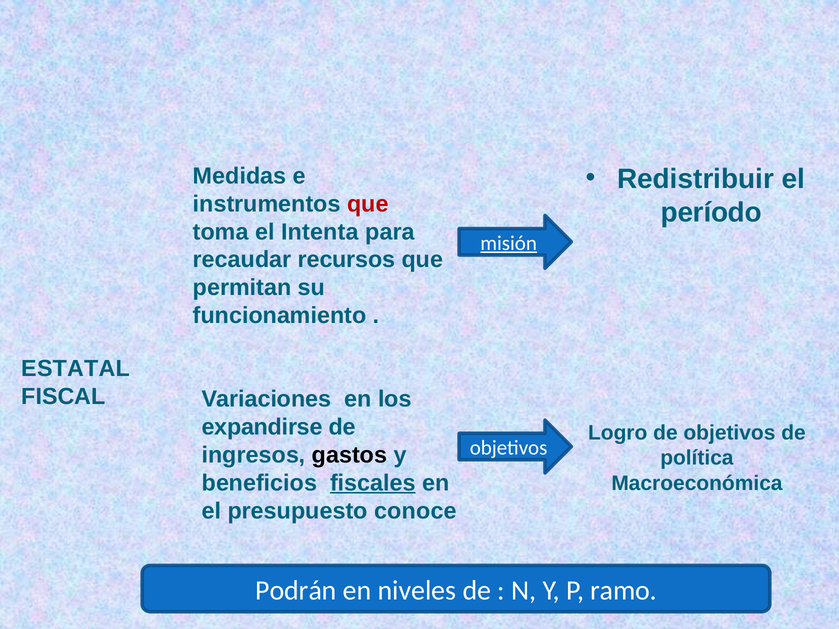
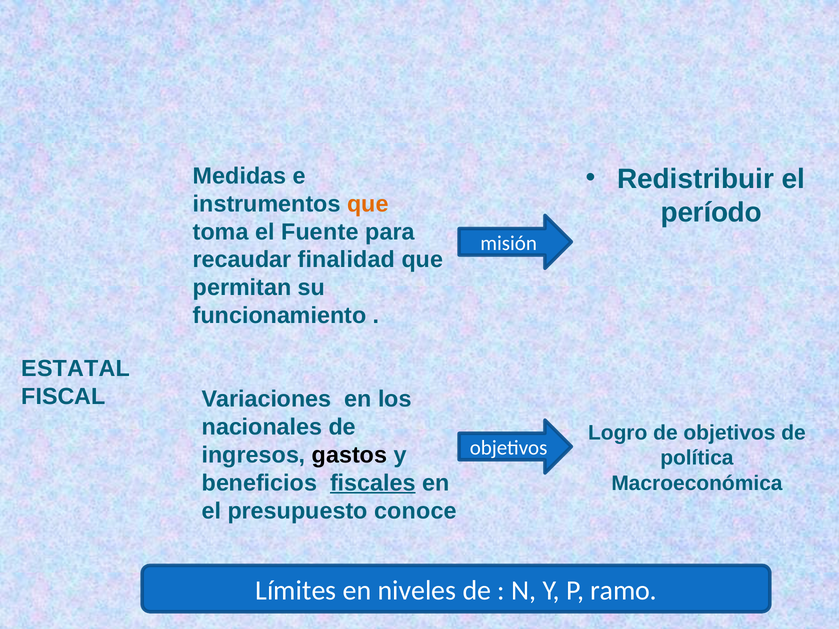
que at (368, 204) colour: red -> orange
Intenta: Intenta -> Fuente
misión underline: present -> none
recursos: recursos -> finalidad
expandirse: expandirse -> nacionales
Podrán: Podrán -> Límites
